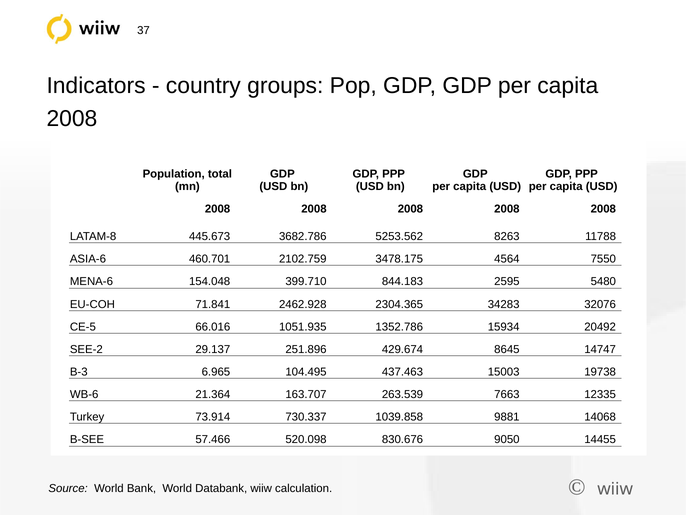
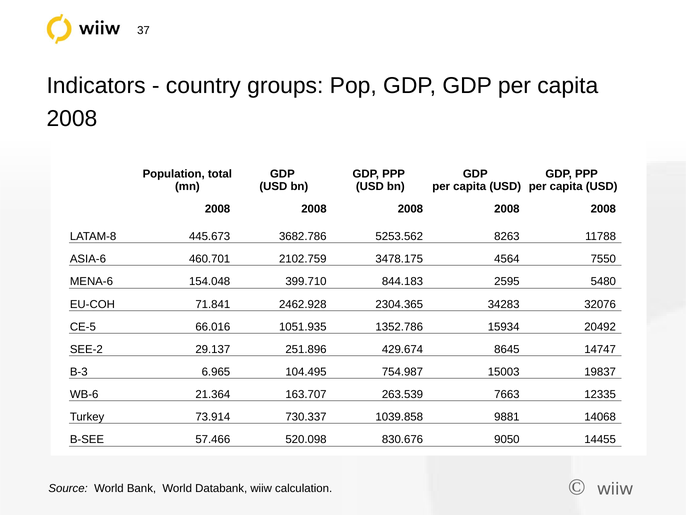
437.463: 437.463 -> 754.987
19738: 19738 -> 19837
